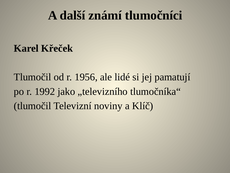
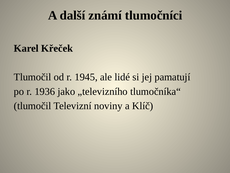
1956: 1956 -> 1945
1992: 1992 -> 1936
